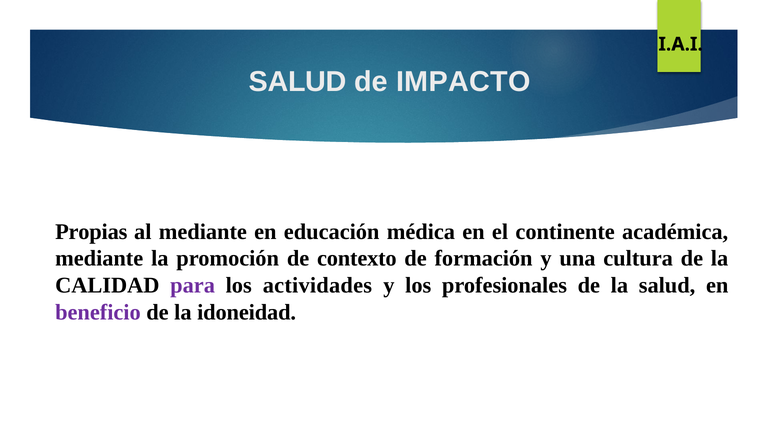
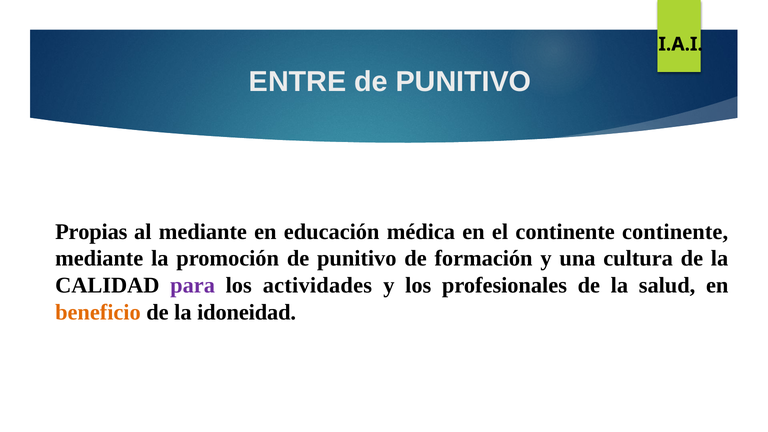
SALUD at (298, 82): SALUD -> ENTRE
IMPACTO at (463, 82): IMPACTO -> PUNITIVO
continente académica: académica -> continente
promoción de contexto: contexto -> punitivo
beneficio colour: purple -> orange
